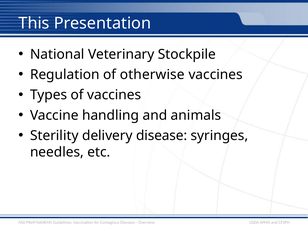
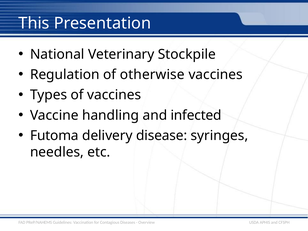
animals: animals -> infected
Sterility: Sterility -> Futoma
